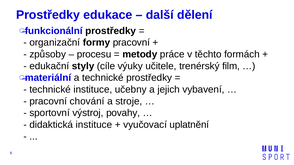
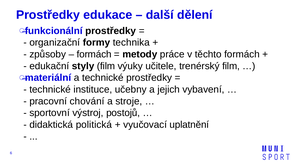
formy pracovní: pracovní -> technika
procesu at (94, 54): procesu -> formách
styly cíle: cíle -> film
povahy: povahy -> postojů
didaktická instituce: instituce -> politická
